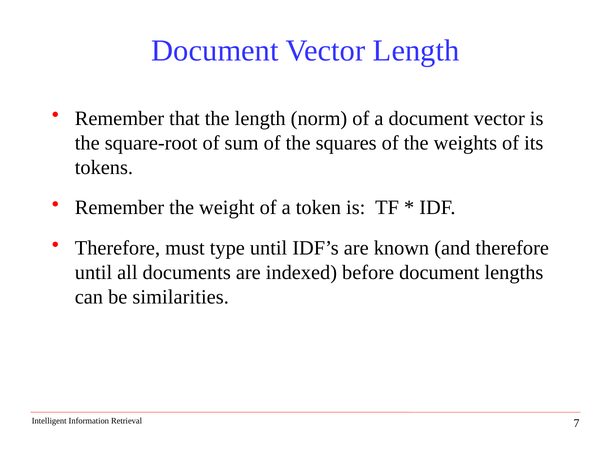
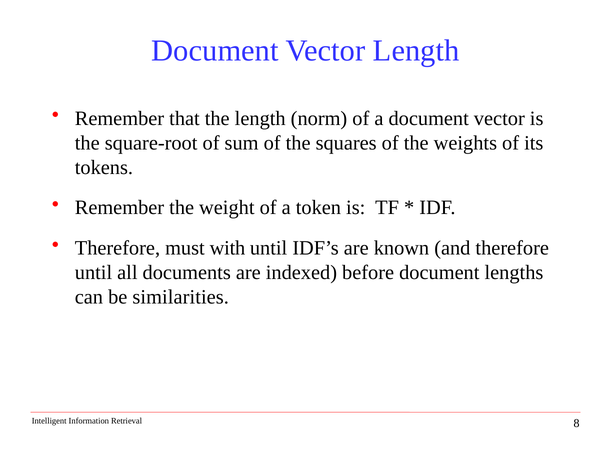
type: type -> with
7: 7 -> 8
